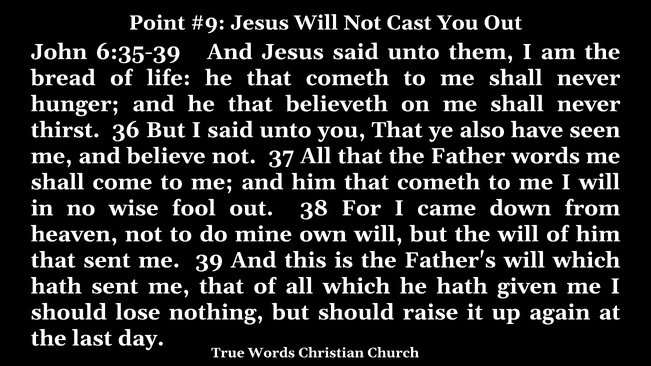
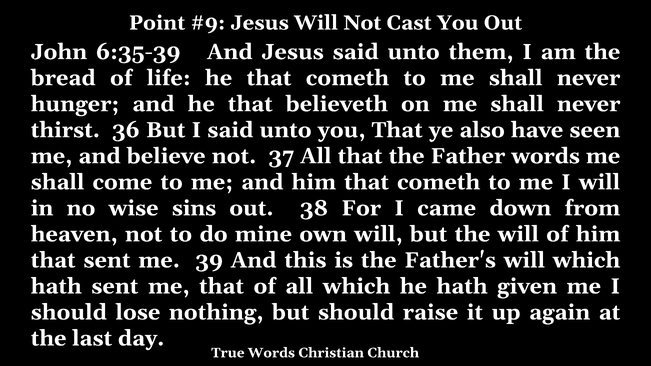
fool: fool -> sins
